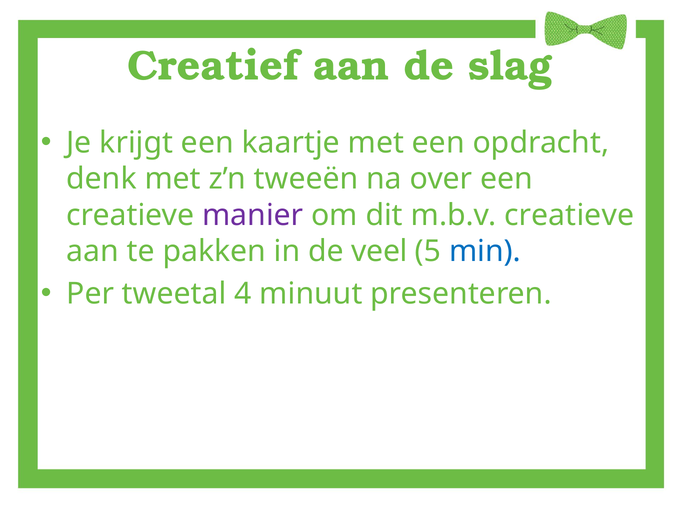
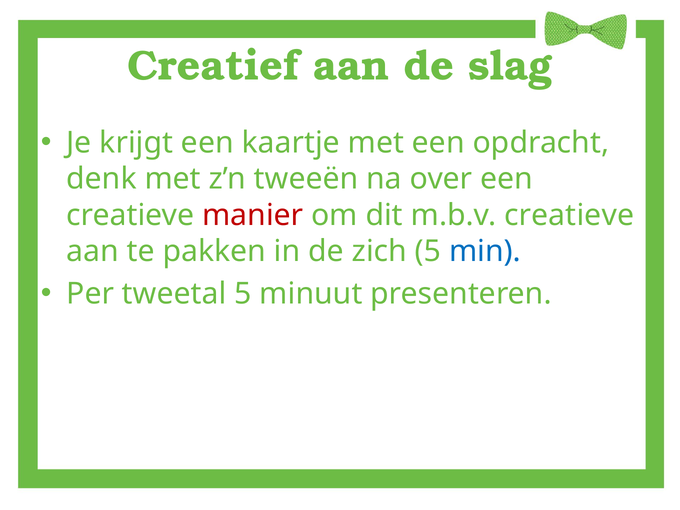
manier colour: purple -> red
veel: veel -> zich
tweetal 4: 4 -> 5
